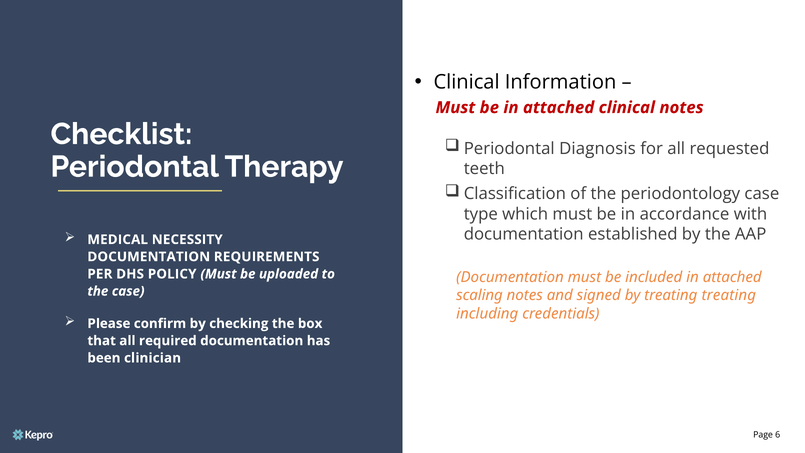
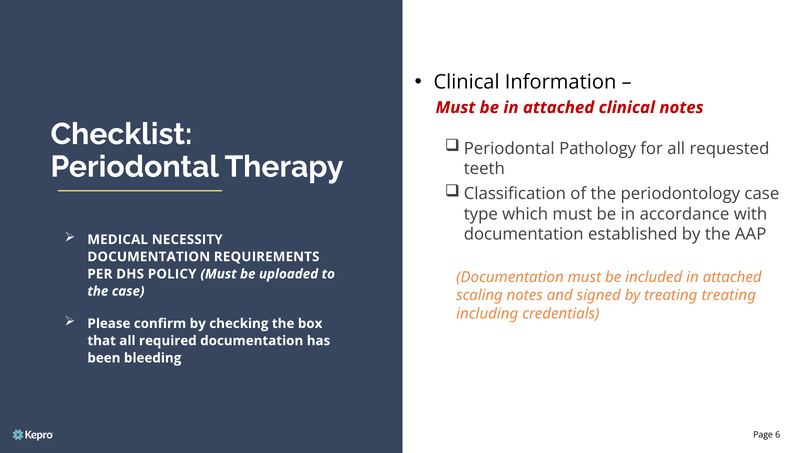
Diagnosis: Diagnosis -> Pathology
clinician: clinician -> bleeding
